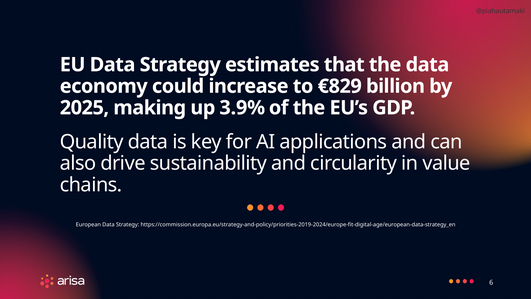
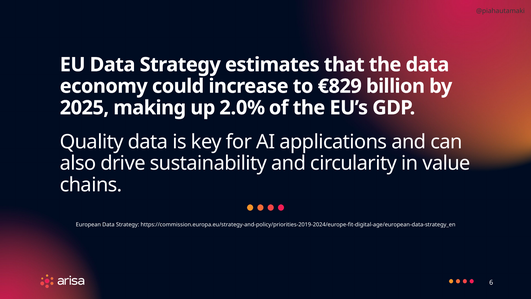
3.9%: 3.9% -> 2.0%
